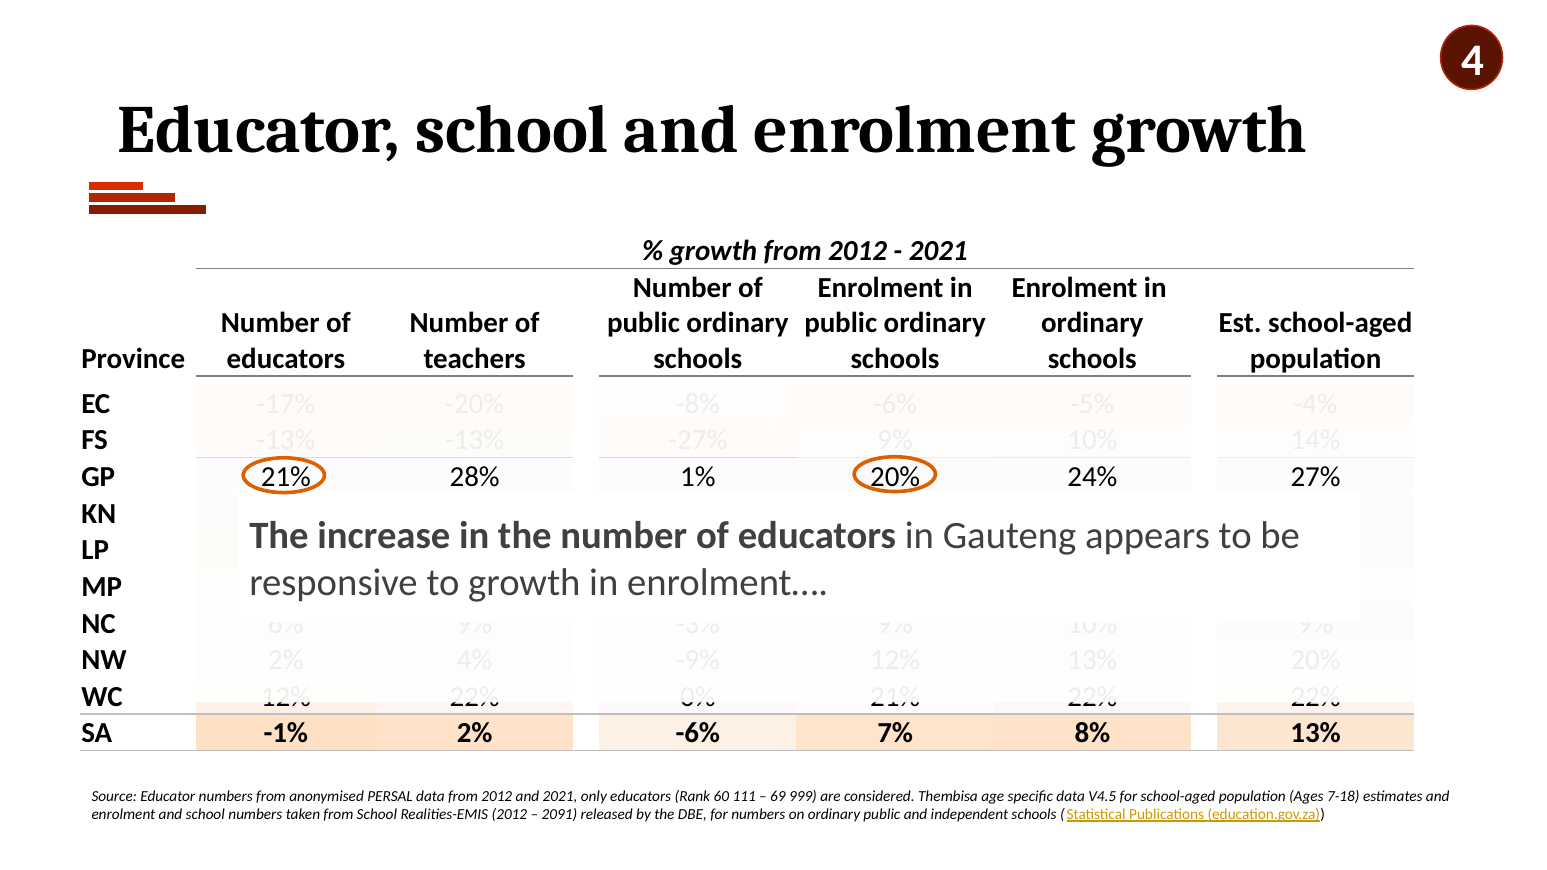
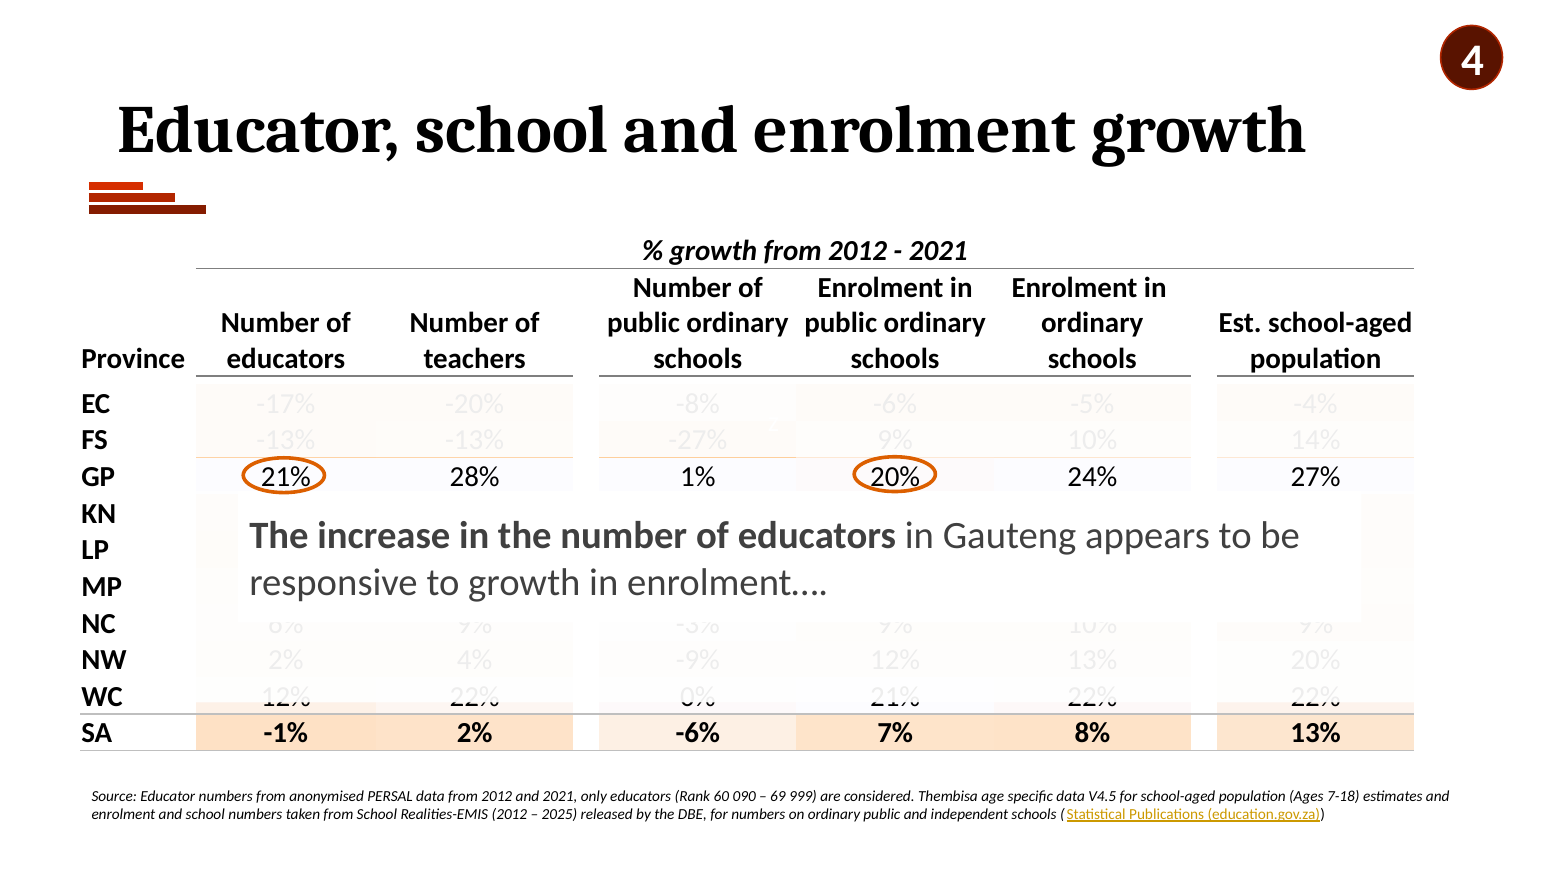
111: 111 -> 090
2091: 2091 -> 2025
